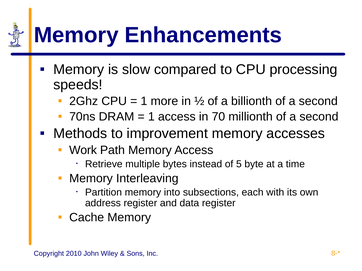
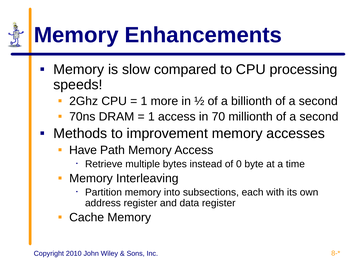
Work: Work -> Have
5: 5 -> 0
